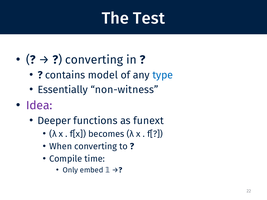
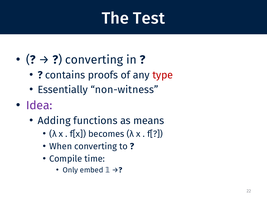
model: model -> proofs
type colour: blue -> red
Deeper: Deeper -> Adding
funext: funext -> means
